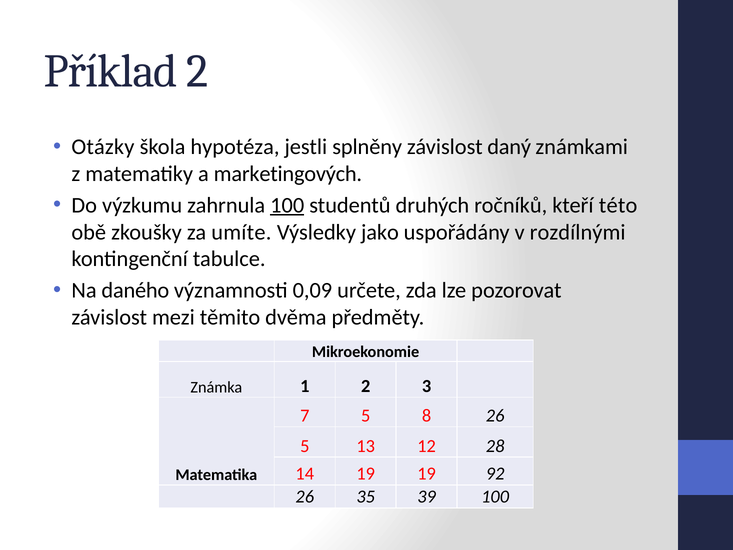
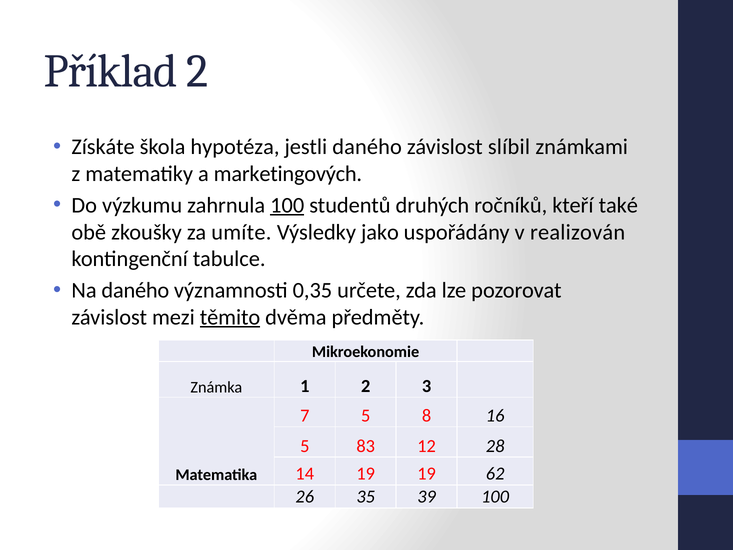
Otázky: Otázky -> Získáte
jestli splněny: splněny -> daného
daný: daný -> slíbil
této: této -> také
rozdílnými: rozdílnými -> realizován
0,09: 0,09 -> 0,35
těmito underline: none -> present
8 26: 26 -> 16
13: 13 -> 83
92: 92 -> 62
